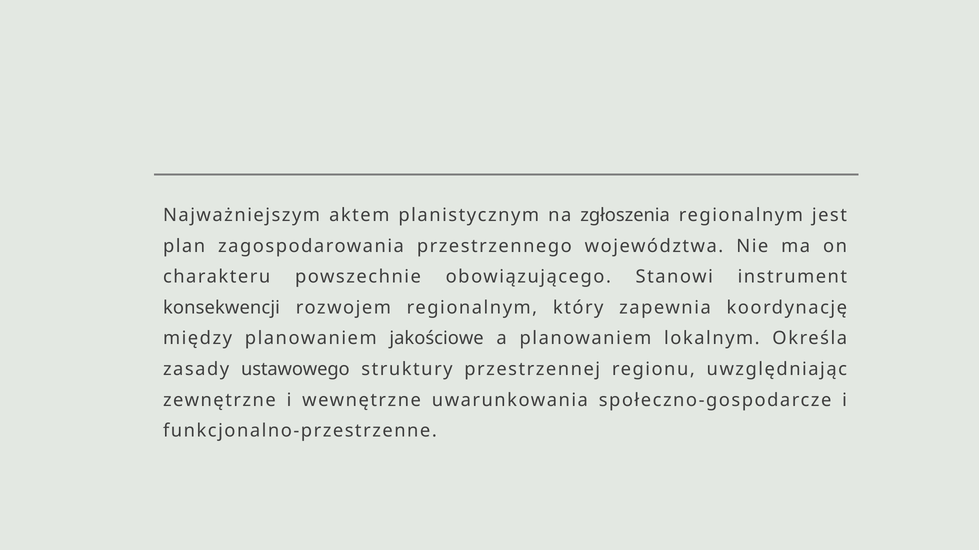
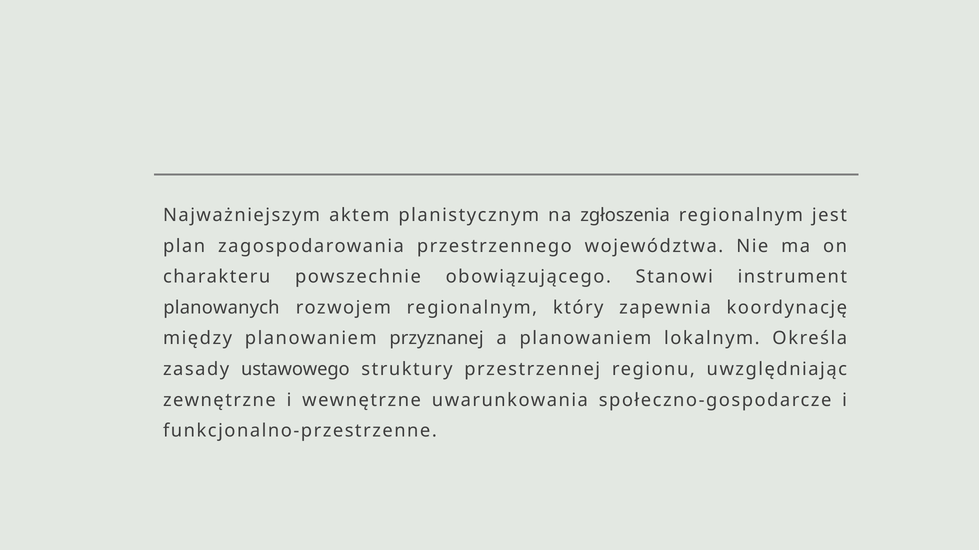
konsekwencji: konsekwencji -> planowanych
jakościowe: jakościowe -> przyznanej
